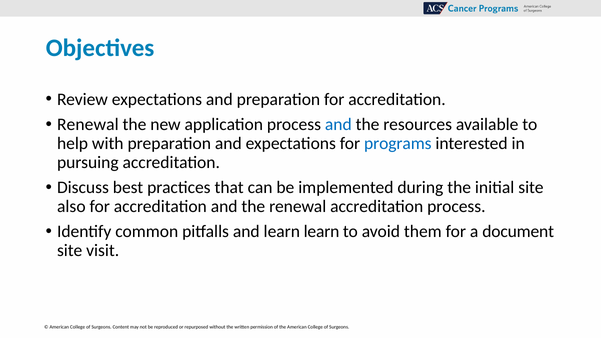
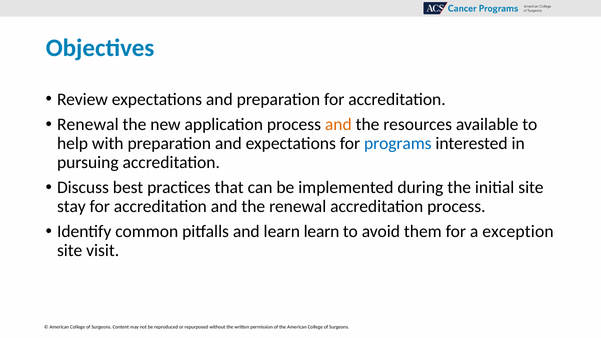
and at (338, 124) colour: blue -> orange
also: also -> stay
document: document -> exception
